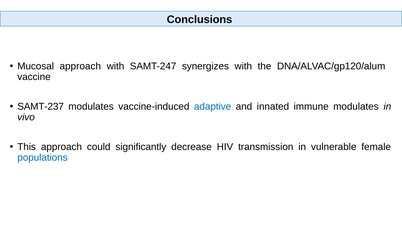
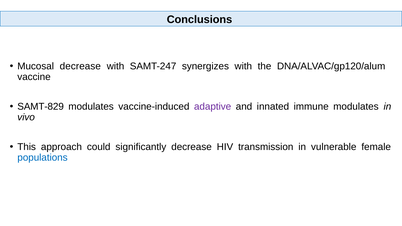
Mucosal approach: approach -> decrease
SAMT-237: SAMT-237 -> SAMT-829
adaptive colour: blue -> purple
